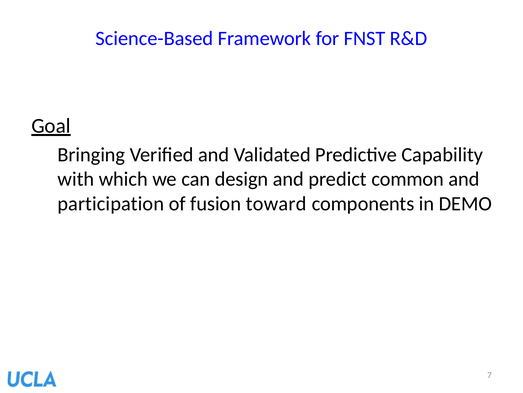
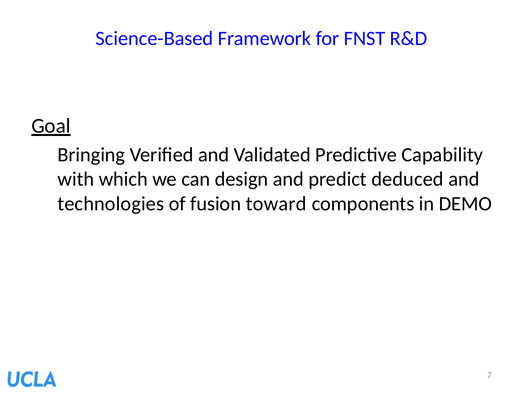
common: common -> deduced
participation: participation -> technologies
